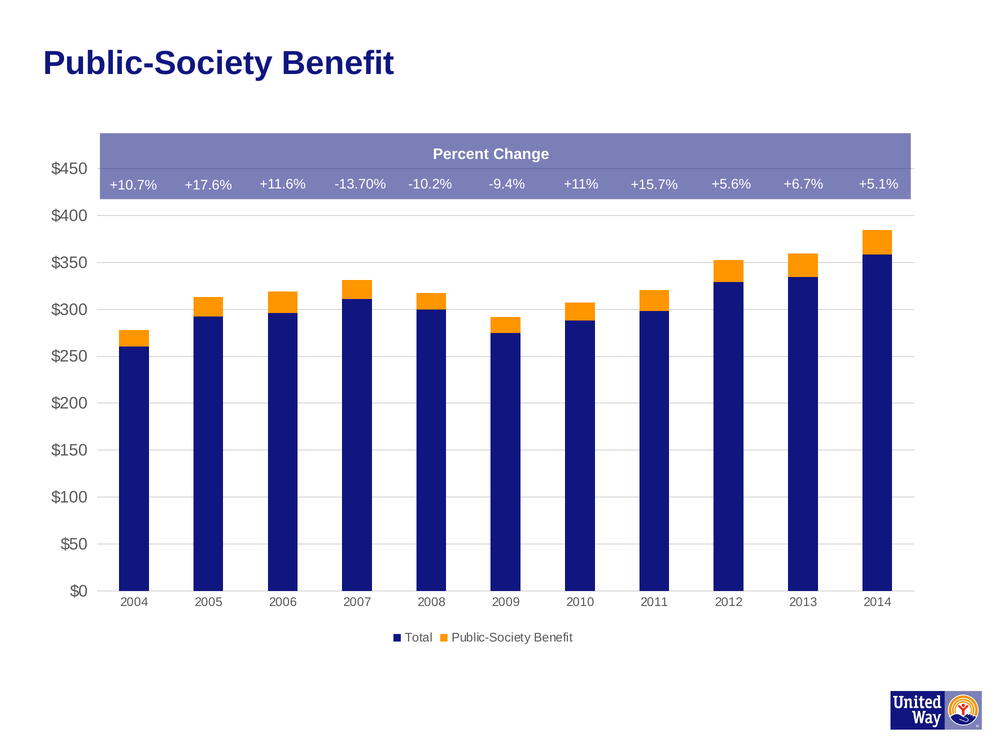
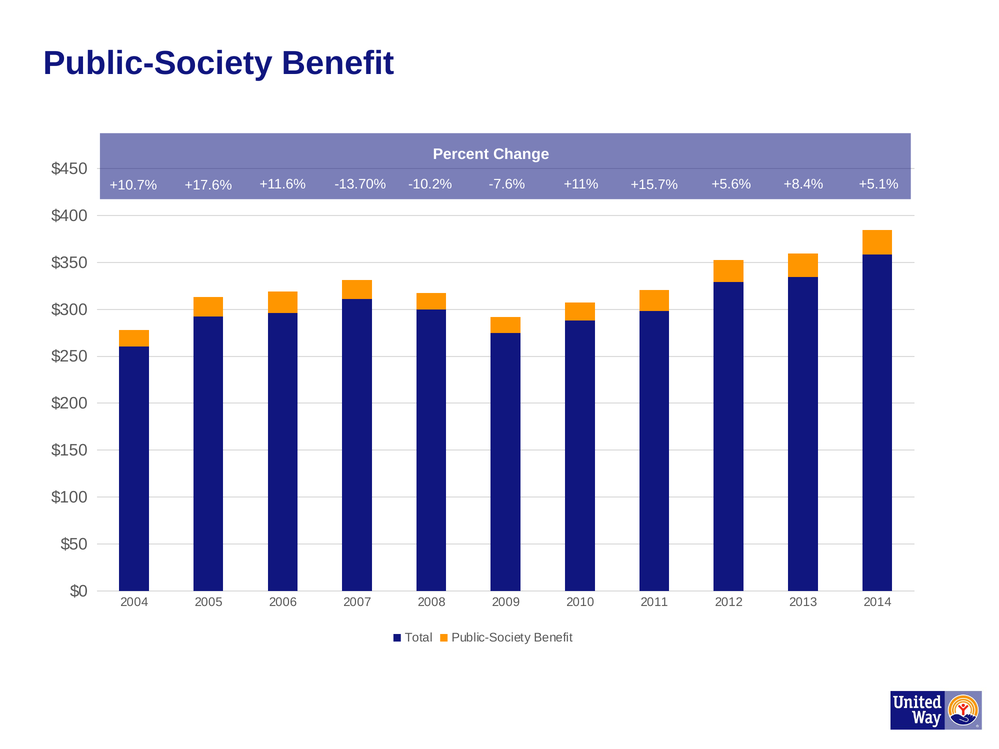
-9.4%: -9.4% -> -7.6%
+6.7%: +6.7% -> +8.4%
